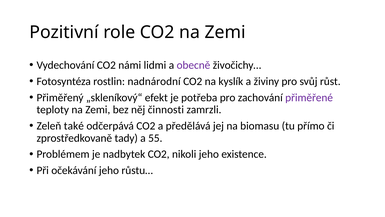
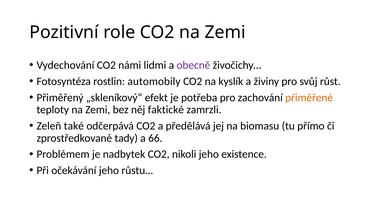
nadnárodní: nadnárodní -> automobily
přiměřené colour: purple -> orange
činnosti: činnosti -> faktické
55: 55 -> 66
